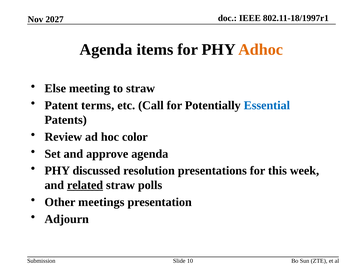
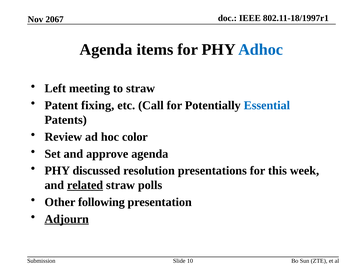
2027: 2027 -> 2067
Adhoc colour: orange -> blue
Else: Else -> Left
terms: terms -> fixing
meetings: meetings -> following
Adjourn underline: none -> present
